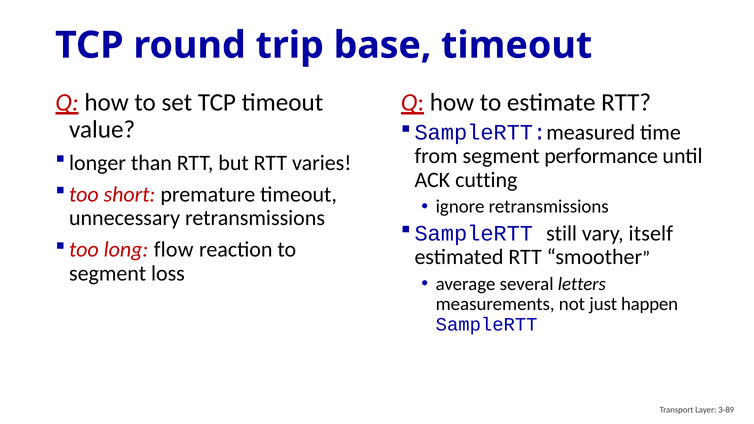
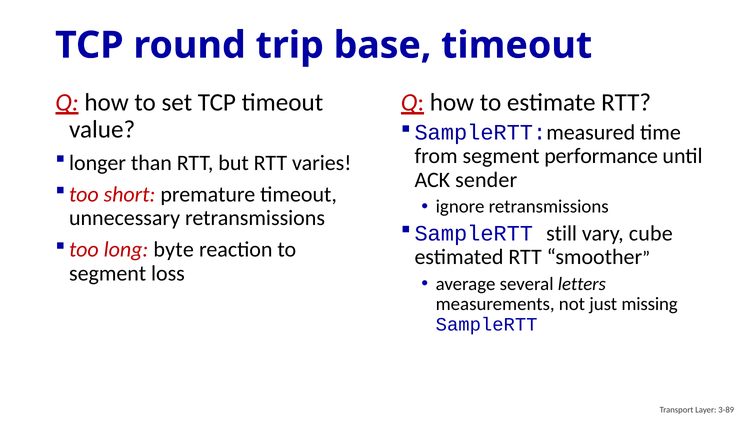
cutting: cutting -> sender
itself: itself -> cube
flow: flow -> byte
happen: happen -> missing
